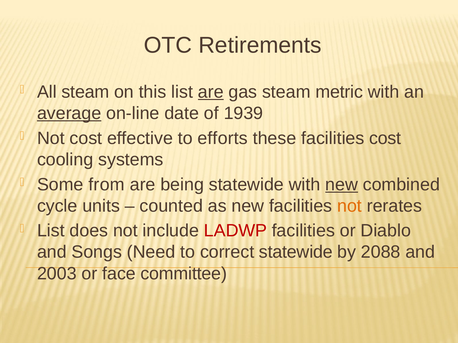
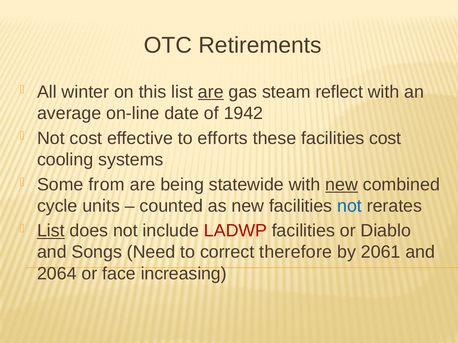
All steam: steam -> winter
metric: metric -> reflect
average underline: present -> none
1939: 1939 -> 1942
not at (350, 206) colour: orange -> blue
List at (51, 231) underline: none -> present
correct statewide: statewide -> therefore
2088: 2088 -> 2061
2003: 2003 -> 2064
committee: committee -> increasing
